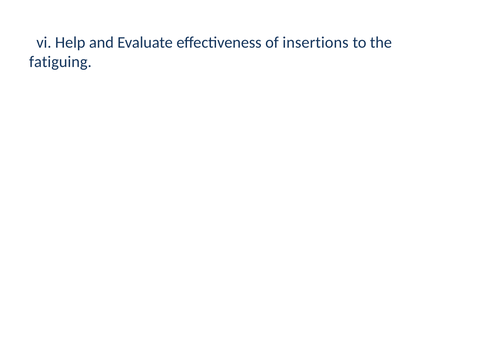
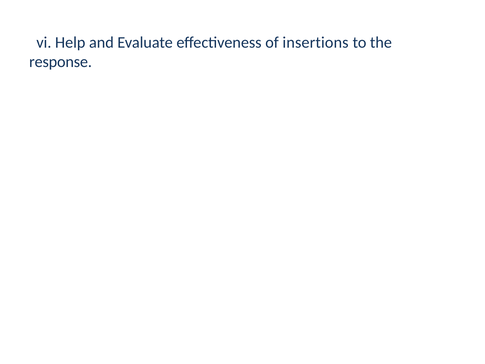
fatiguing: fatiguing -> response
